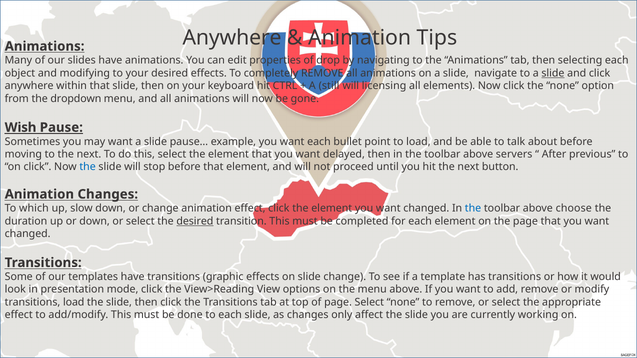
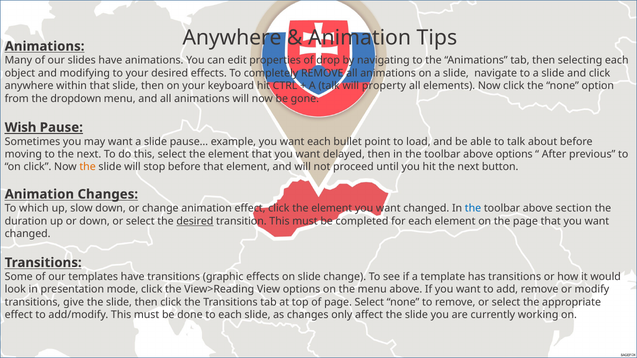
slide at (553, 73) underline: present -> none
A still: still -> talk
licensing: licensing -> property
above servers: servers -> options
the at (88, 167) colour: blue -> orange
choose: choose -> section
transitions load: load -> give
